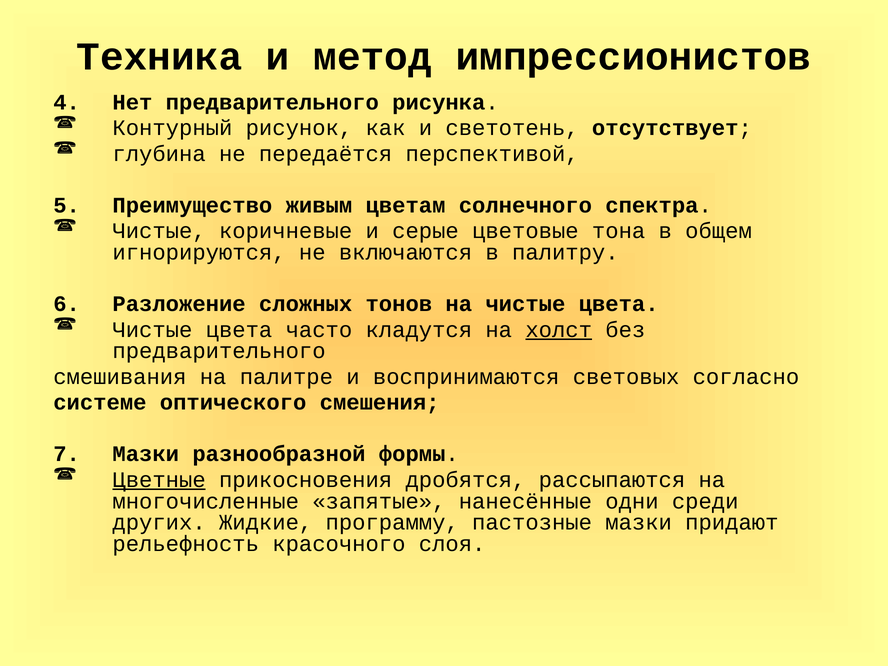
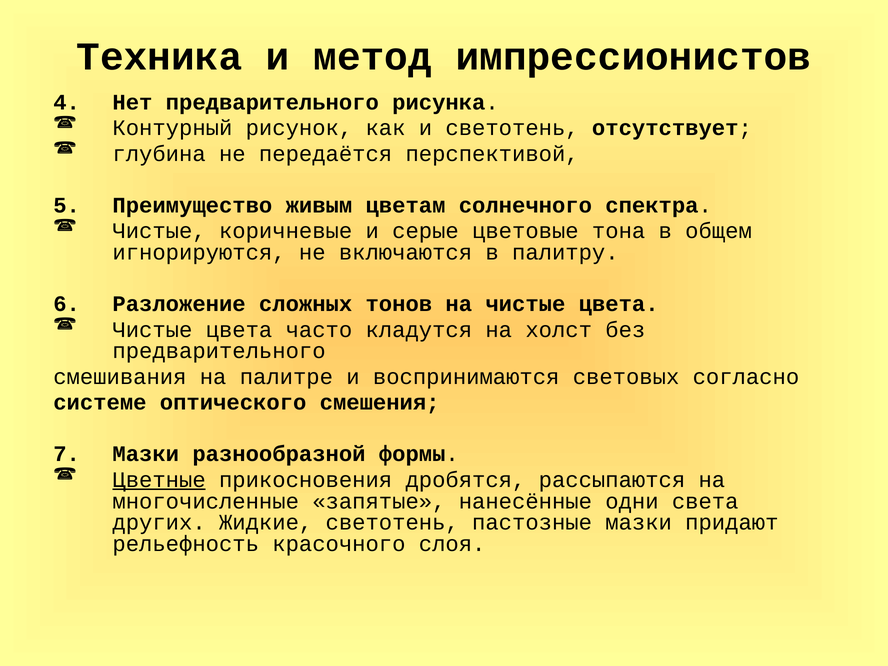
холст underline: present -> none
среди: среди -> света
Жидкие программу: программу -> светотень
